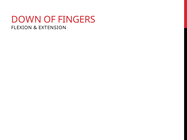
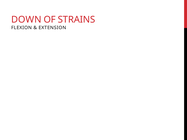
FINGERS: FINGERS -> STRAINS
